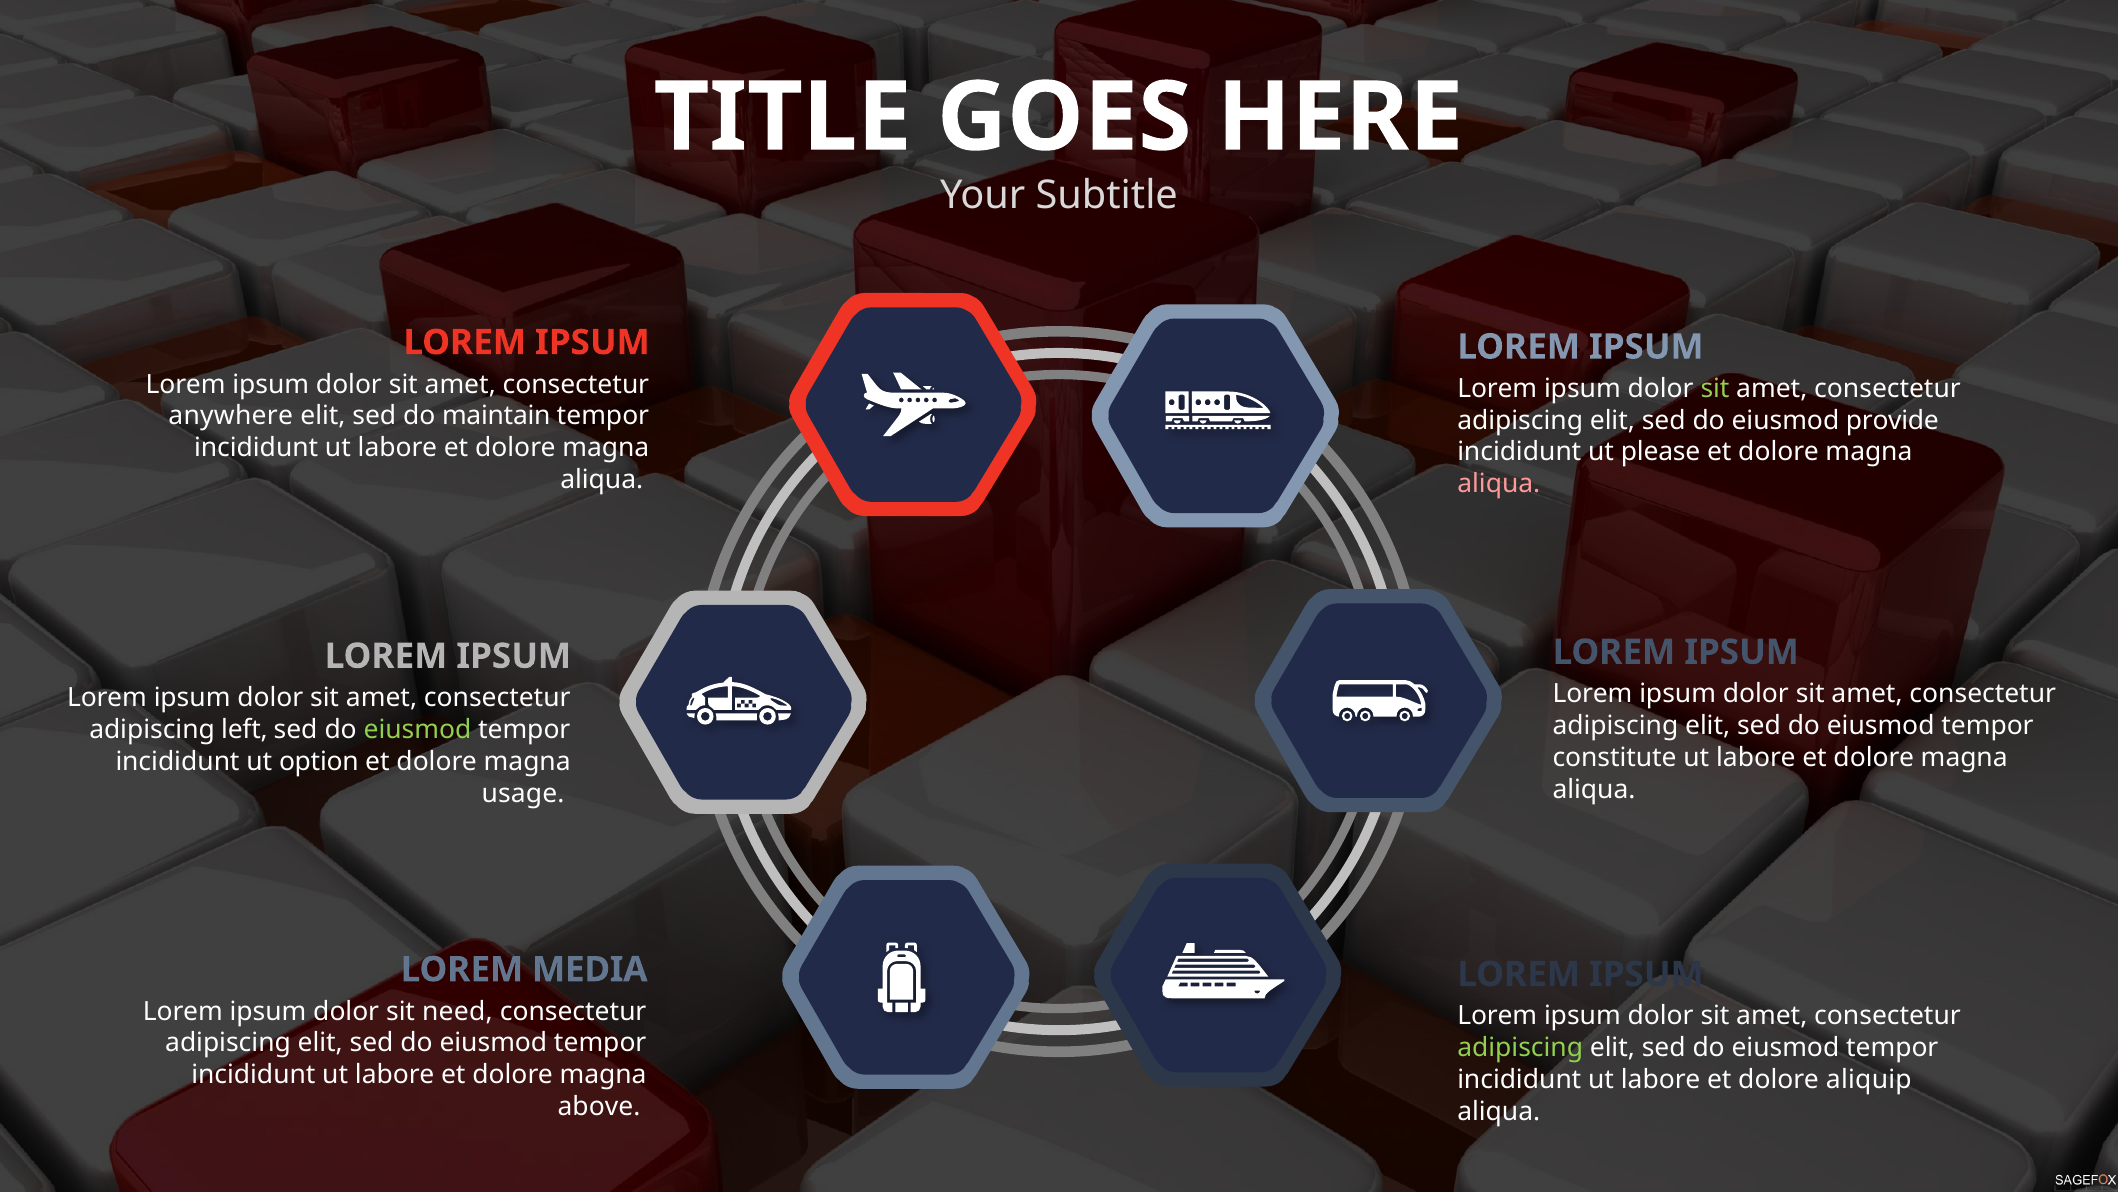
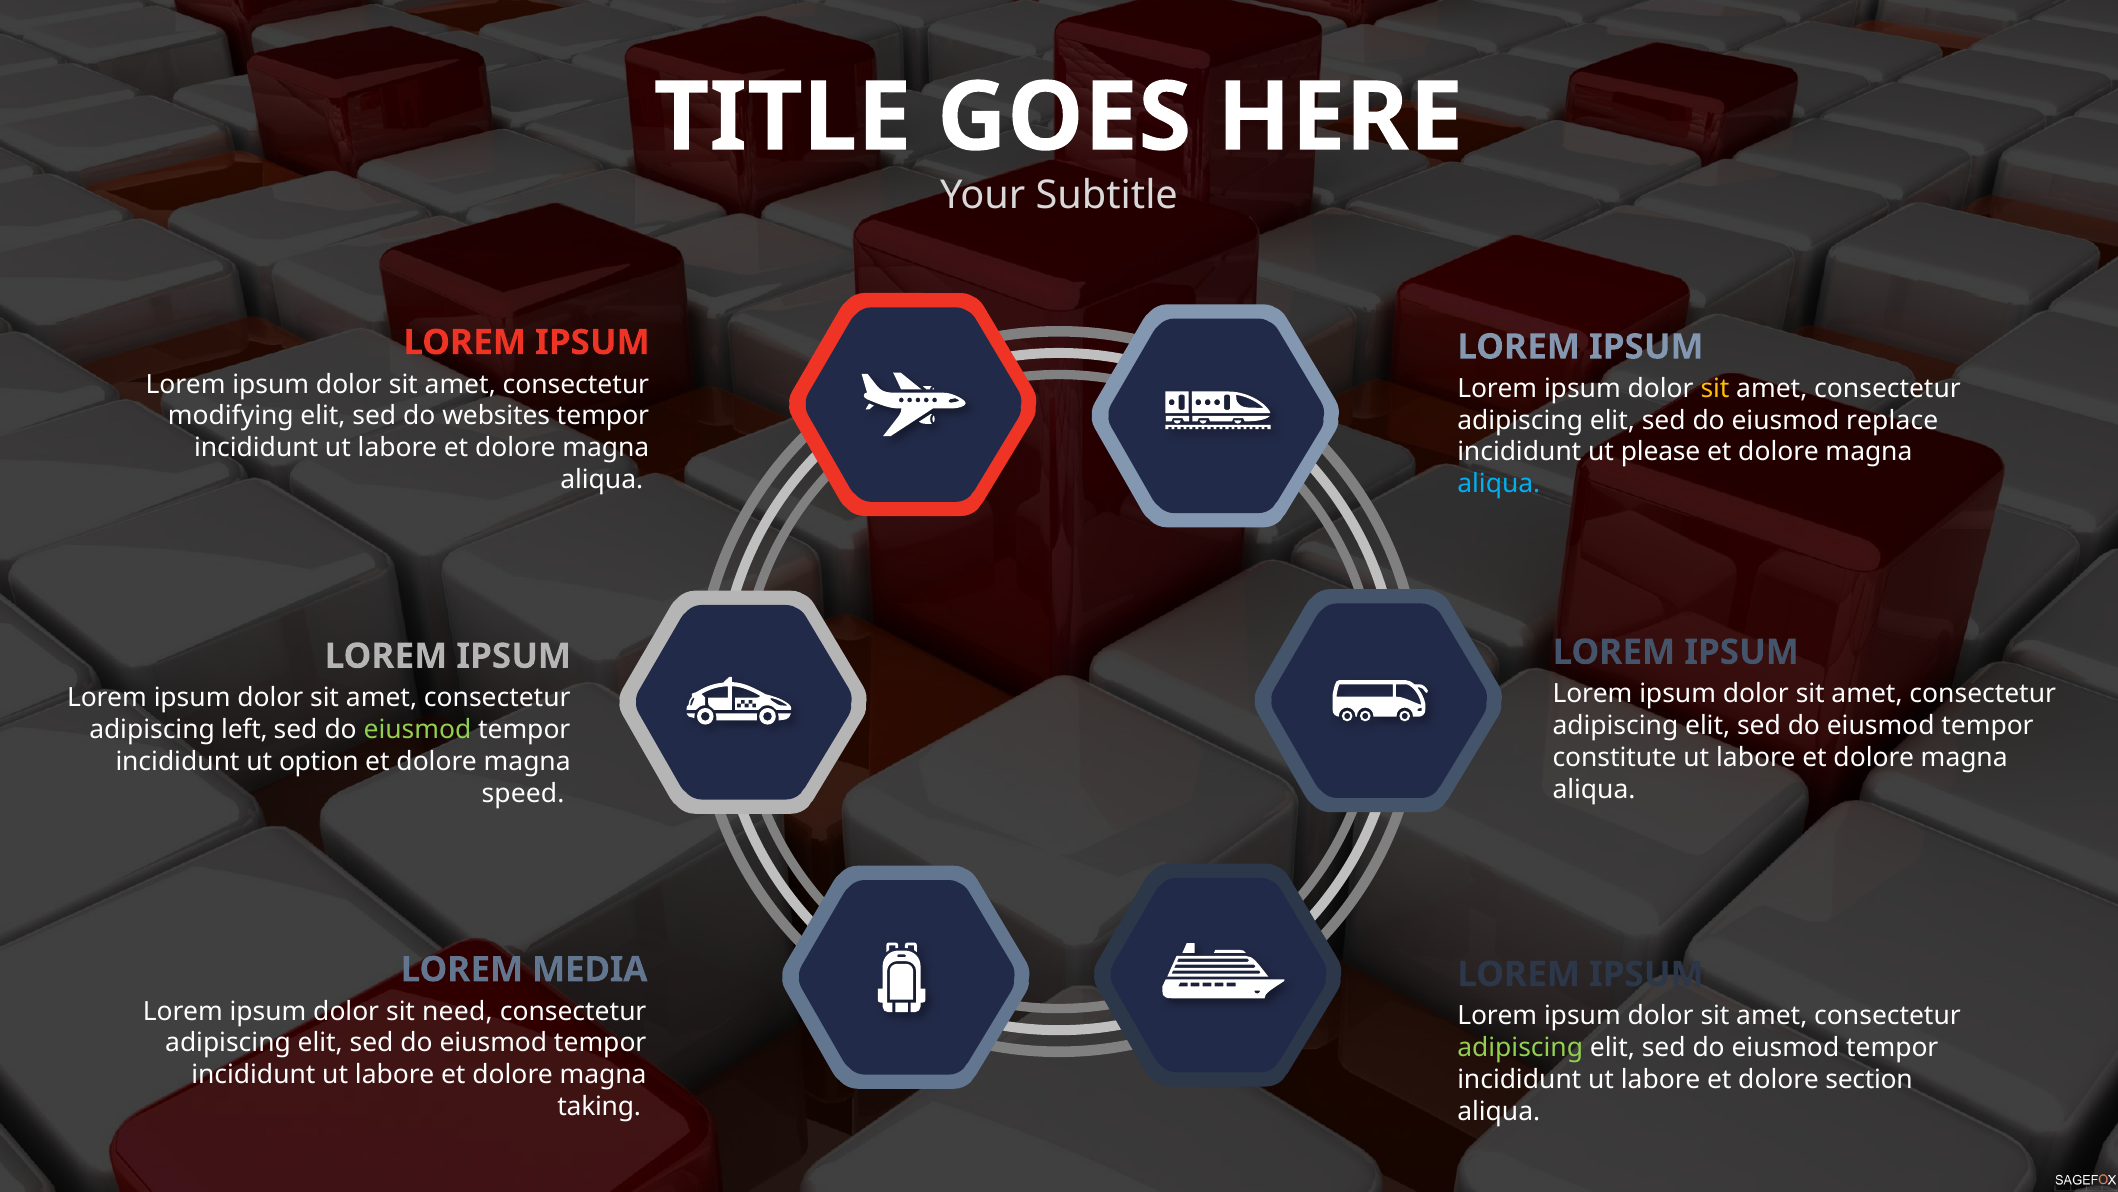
sit at (1715, 388) colour: light green -> yellow
anywhere: anywhere -> modifying
maintain: maintain -> websites
provide: provide -> replace
aliqua at (1499, 484) colour: pink -> light blue
usage: usage -> speed
aliquip: aliquip -> section
above: above -> taking
